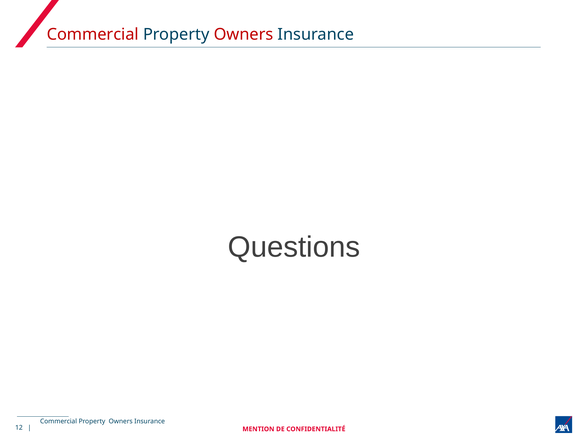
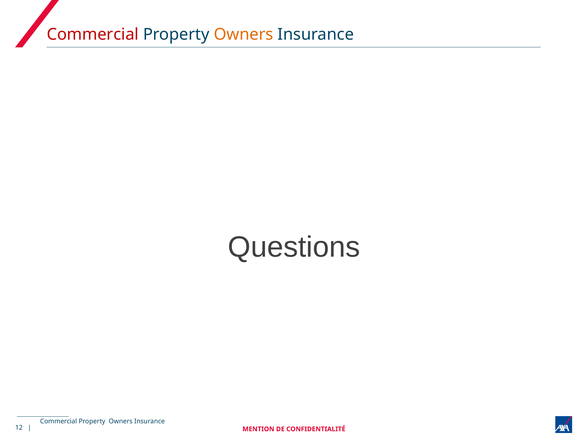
Owners at (244, 34) colour: red -> orange
